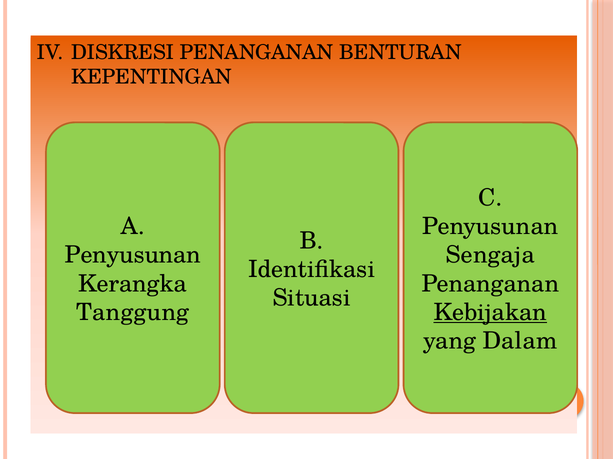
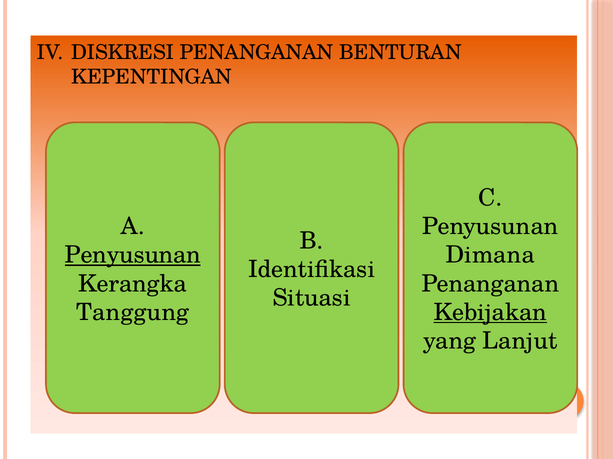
Penyusunan at (133, 256) underline: none -> present
Sengaja: Sengaja -> Dimana
Dalam: Dalam -> Lanjut
